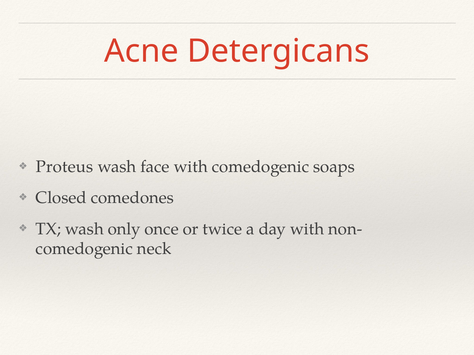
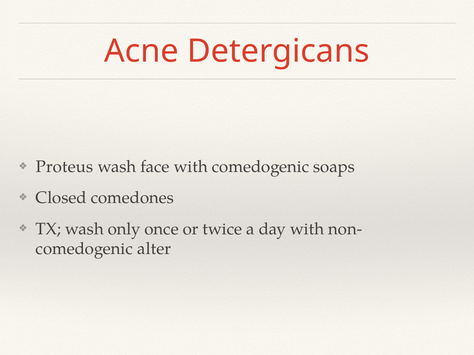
neck: neck -> alter
